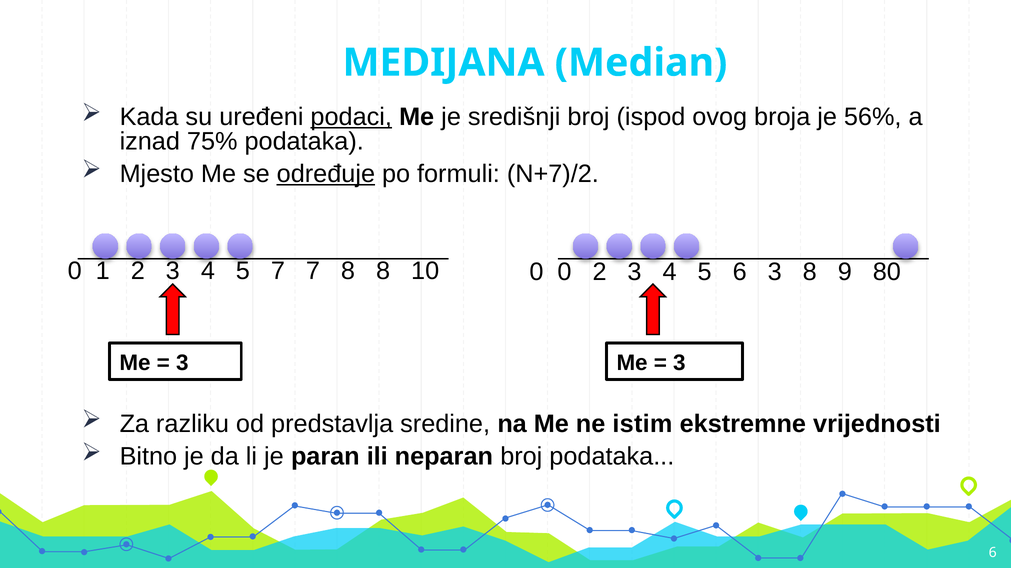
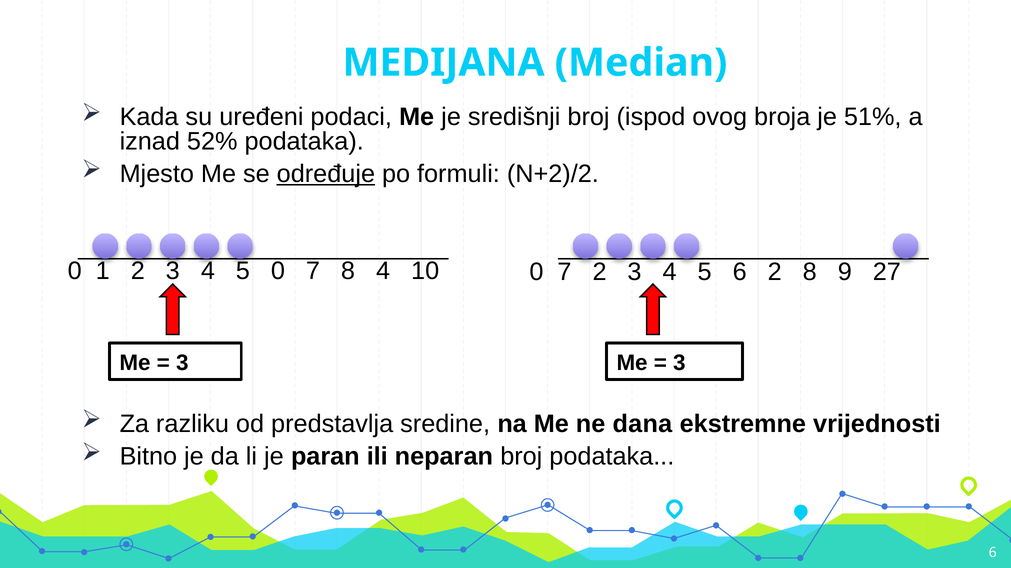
podaci underline: present -> none
56%: 56% -> 51%
75%: 75% -> 52%
N+7)/2: N+7)/2 -> N+2)/2
7 at (278, 271): 7 -> 0
8 8: 8 -> 4
0 at (564, 272): 0 -> 7
6 3: 3 -> 2
80: 80 -> 27
istim: istim -> dana
